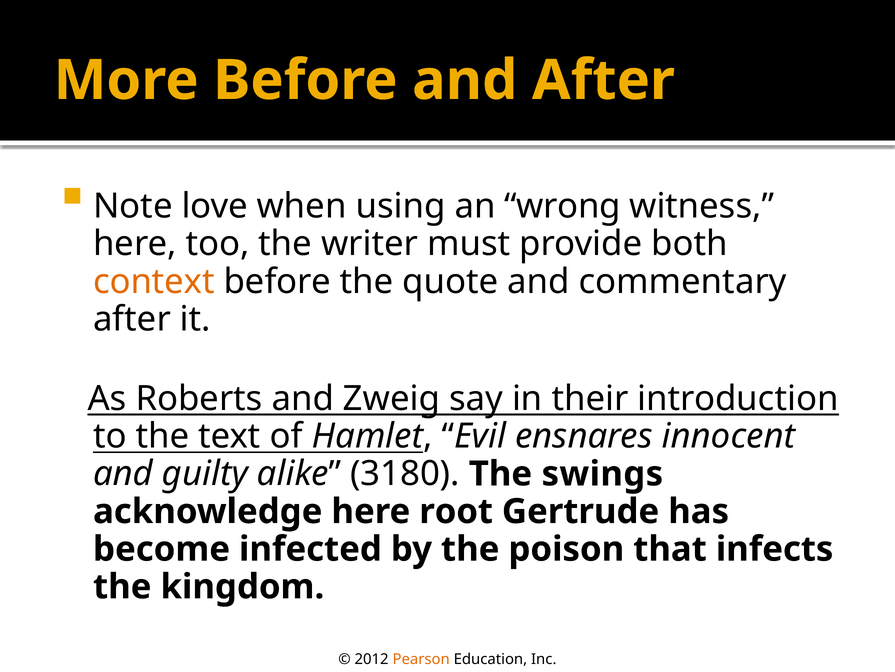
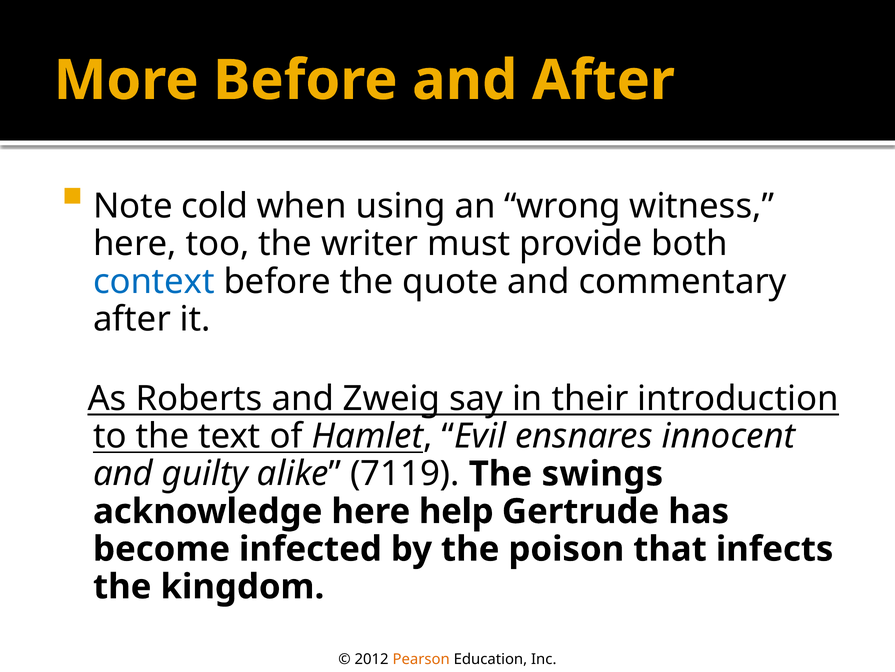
love: love -> cold
context colour: orange -> blue
3180: 3180 -> 7119
root: root -> help
